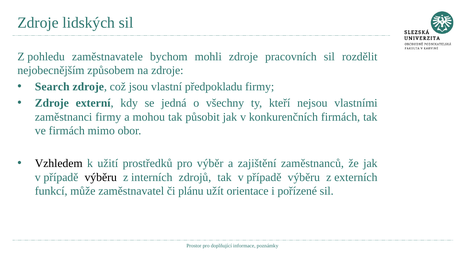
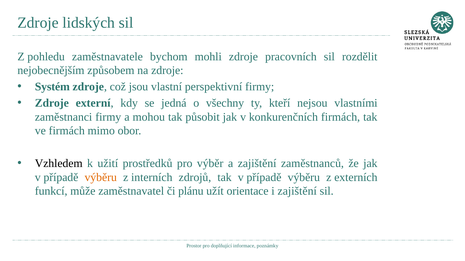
Search: Search -> Systém
předpokladu: předpokladu -> perspektivní
výběru at (101, 178) colour: black -> orange
i pořízené: pořízené -> zajištění
